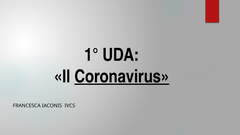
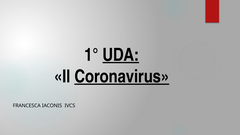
UDA underline: none -> present
